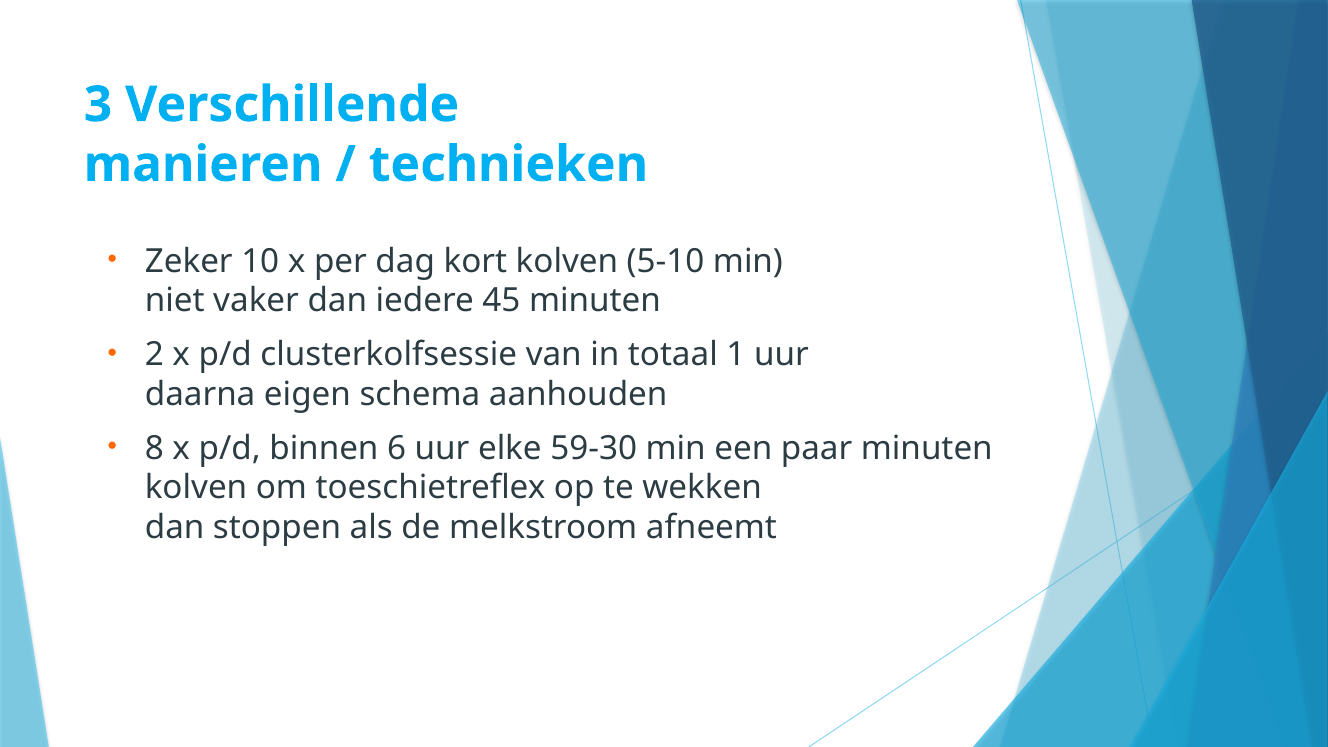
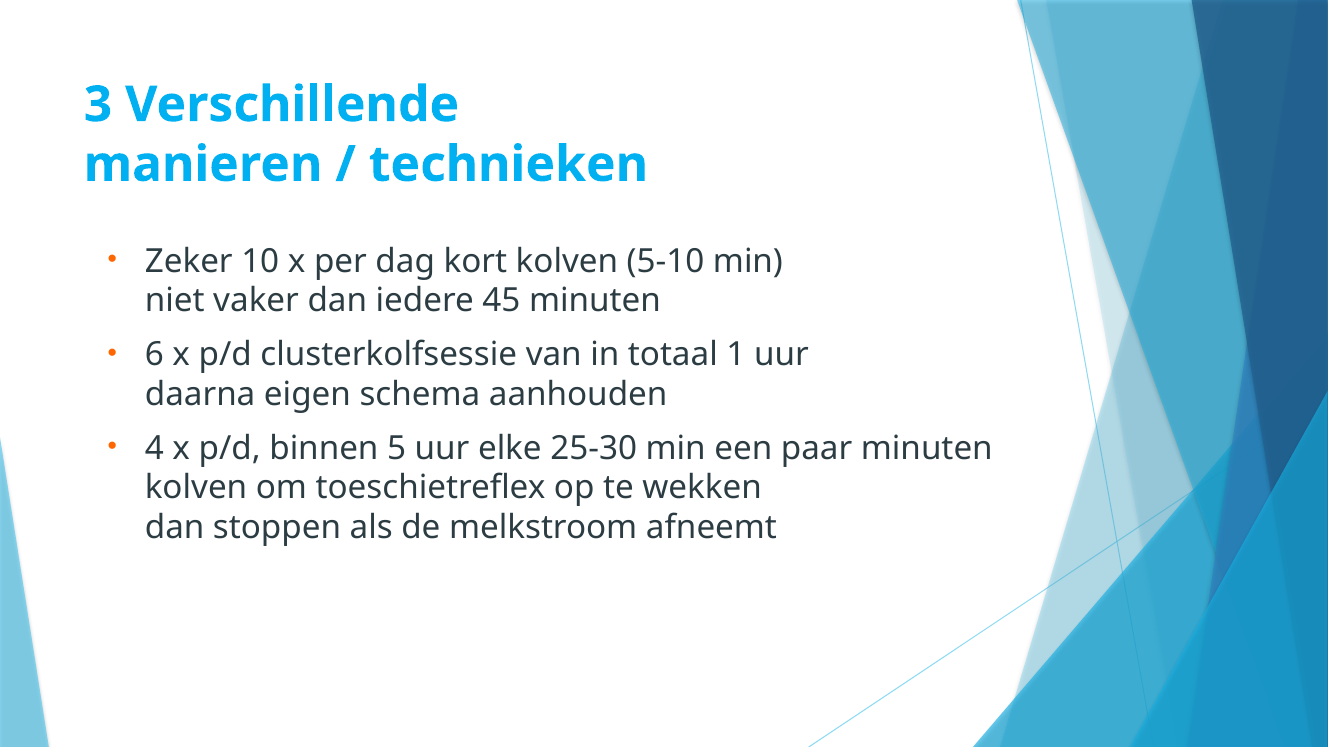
2: 2 -> 6
8: 8 -> 4
6: 6 -> 5
59-30: 59-30 -> 25-30
